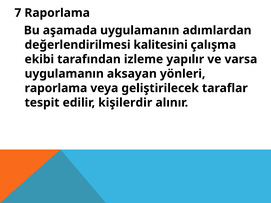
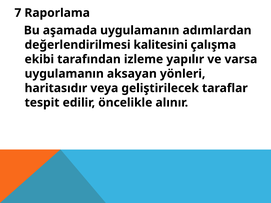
raporlama at (56, 88): raporlama -> haritasıdır
kişilerdir: kişilerdir -> öncelikle
